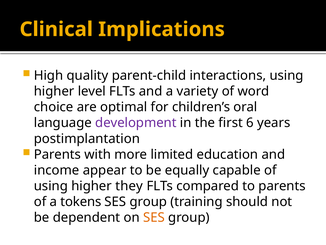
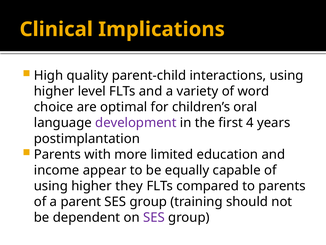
6: 6 -> 4
tokens: tokens -> parent
SES at (154, 217) colour: orange -> purple
